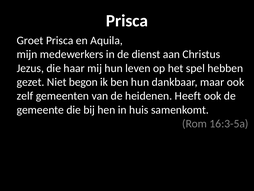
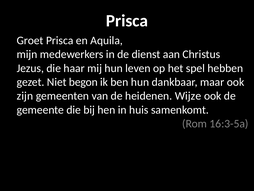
zelf: zelf -> zijn
Heeft: Heeft -> Wijze
